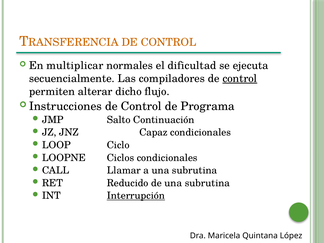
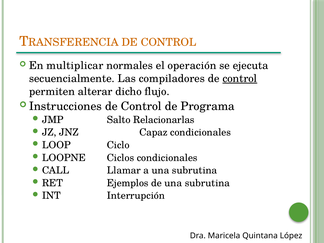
dificultad: dificultad -> operación
Continuación: Continuación -> Relacionarlas
Reducido: Reducido -> Ejemplos
Interrupción underline: present -> none
